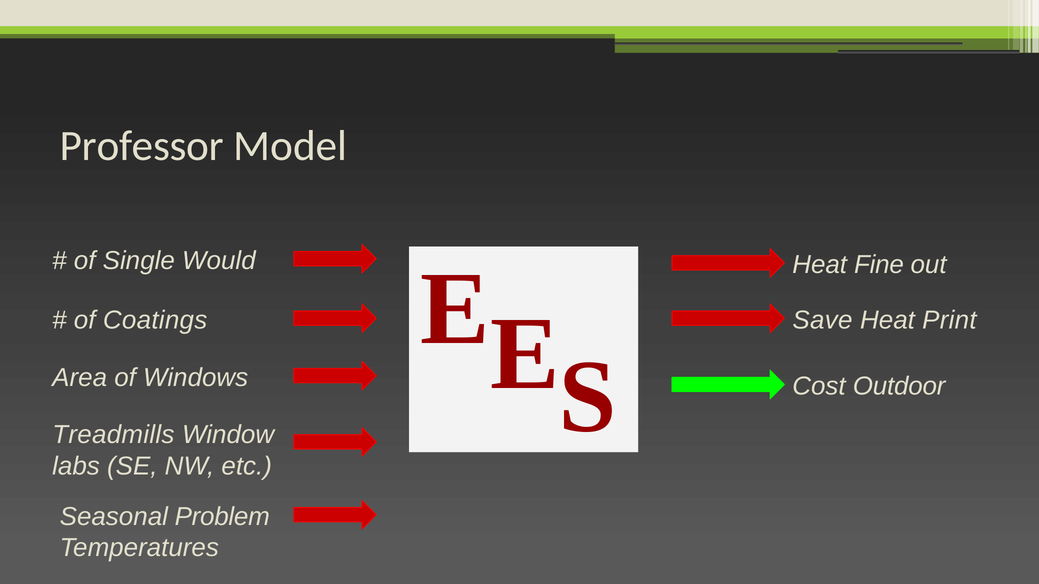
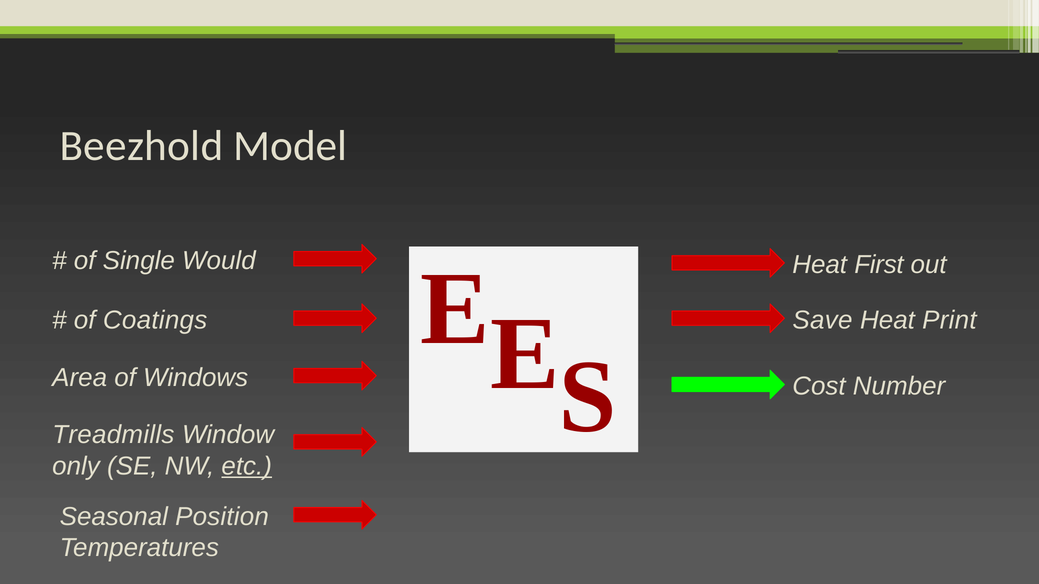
Professor: Professor -> Beezhold
Fine: Fine -> First
Outdoor: Outdoor -> Number
labs: labs -> only
etc underline: none -> present
Problem: Problem -> Position
